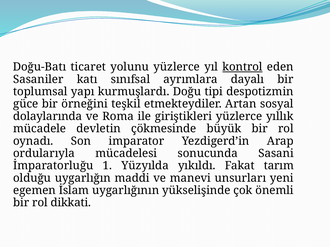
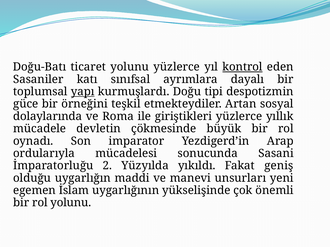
yapı underline: none -> present
1: 1 -> 2
tarım: tarım -> geniş
rol dikkati: dikkati -> yolunu
